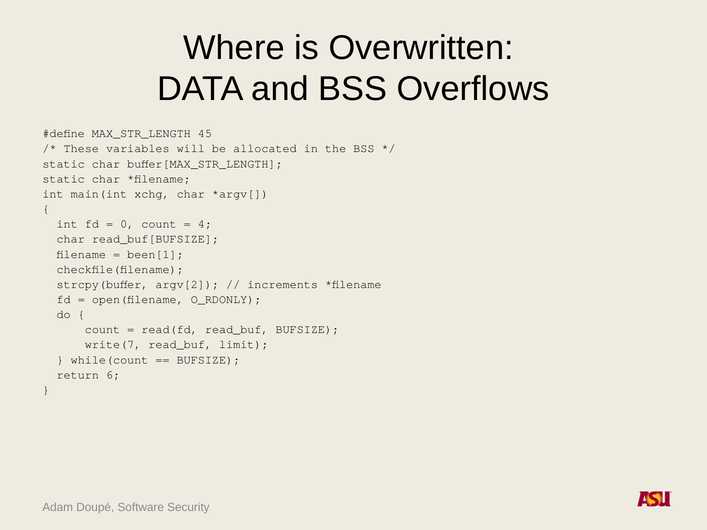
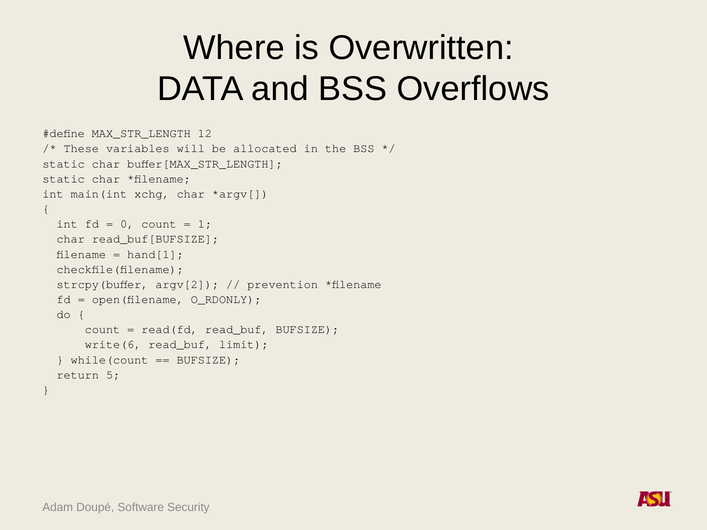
45: 45 -> 12
4: 4 -> 1
been[1: been[1 -> hand[1
increments: increments -> prevention
write(7: write(7 -> write(6
6: 6 -> 5
